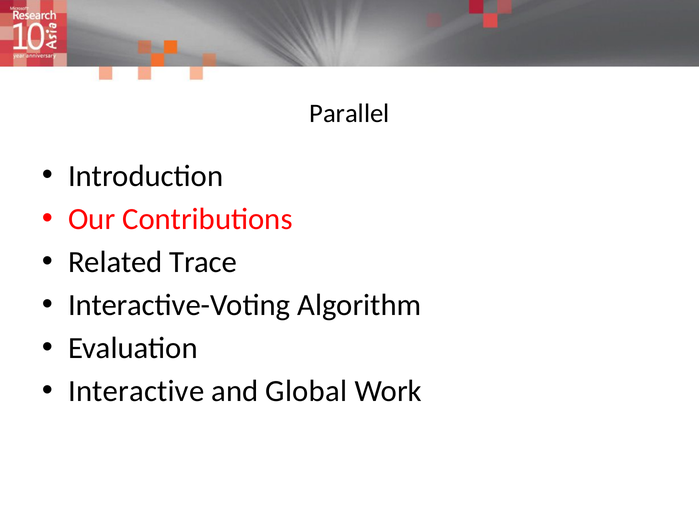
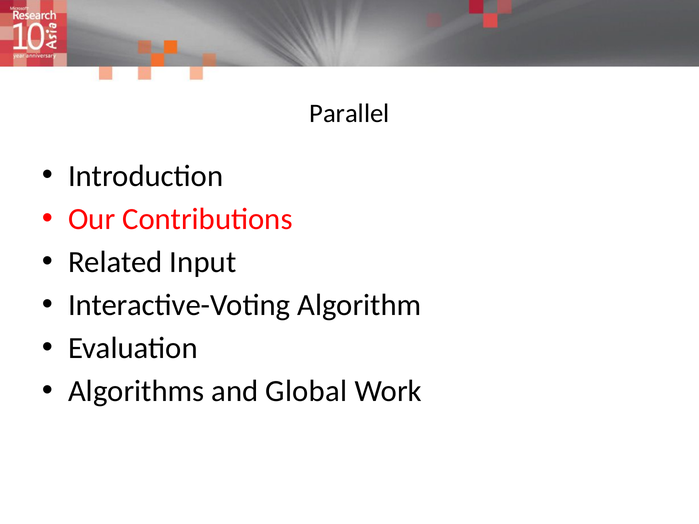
Trace: Trace -> Input
Interactive: Interactive -> Algorithms
